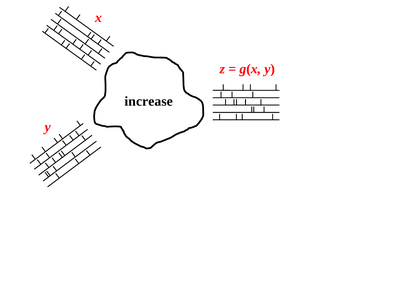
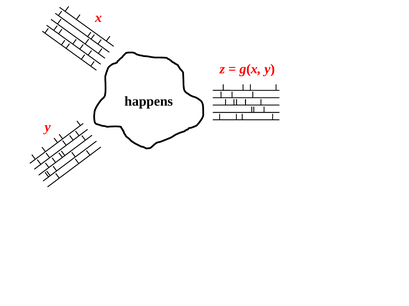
increase: increase -> happens
